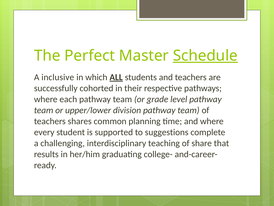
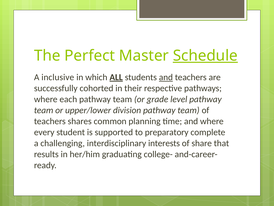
and at (166, 77) underline: none -> present
suggestions: suggestions -> preparatory
teaching: teaching -> interests
